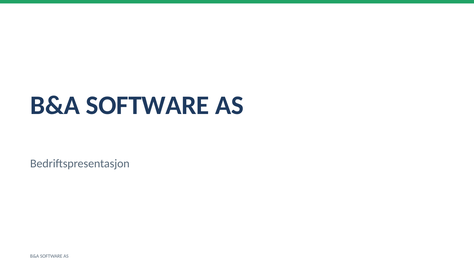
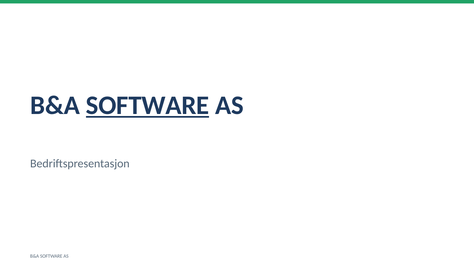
SOFTWARE at (148, 105) underline: none -> present
